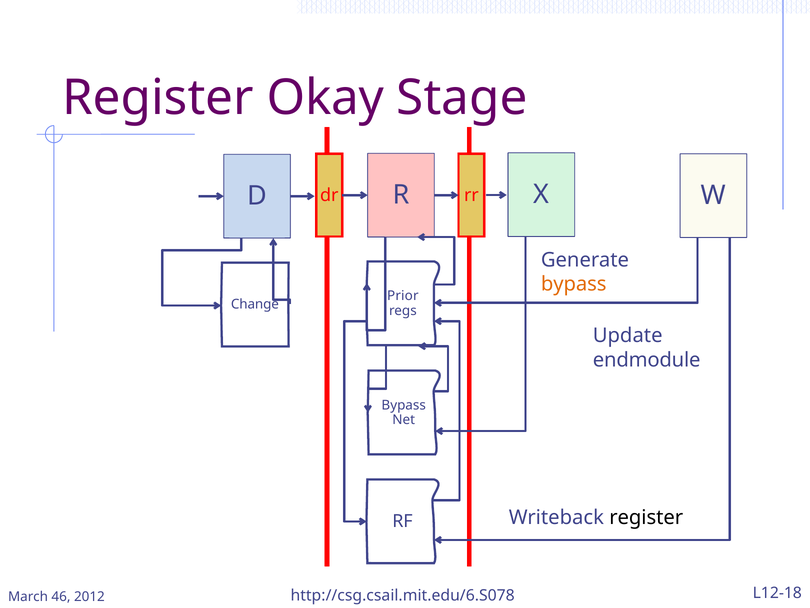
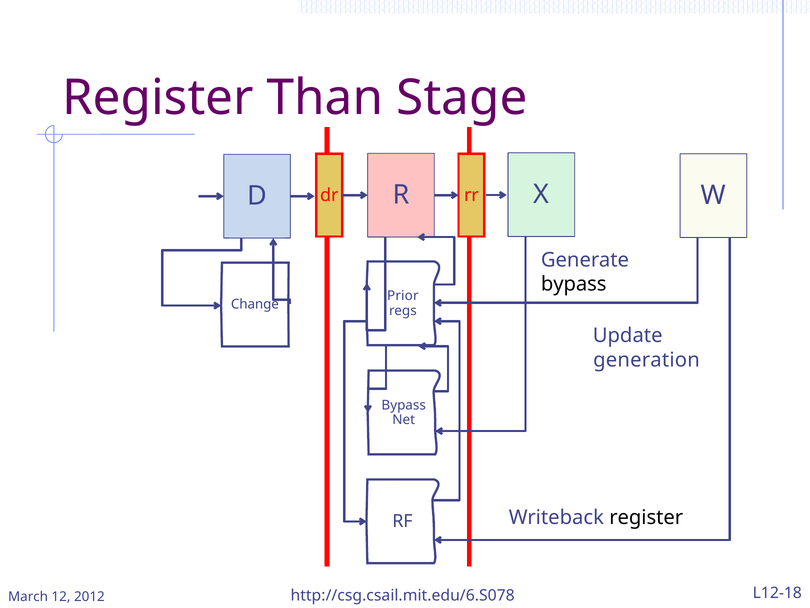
Okay: Okay -> Than
bypass at (574, 284) colour: orange -> black
endmodule: endmodule -> generation
46: 46 -> 12
